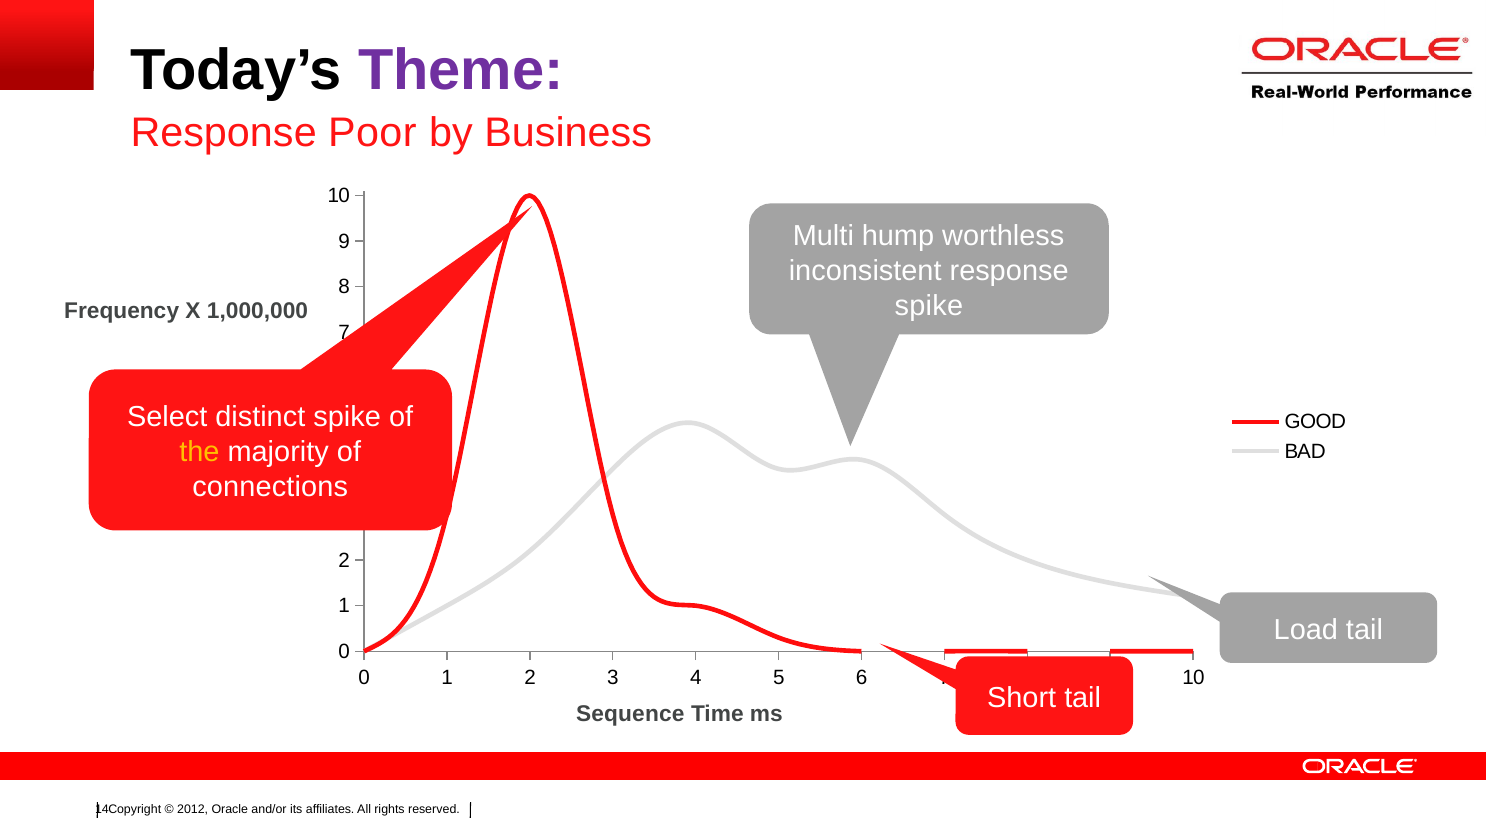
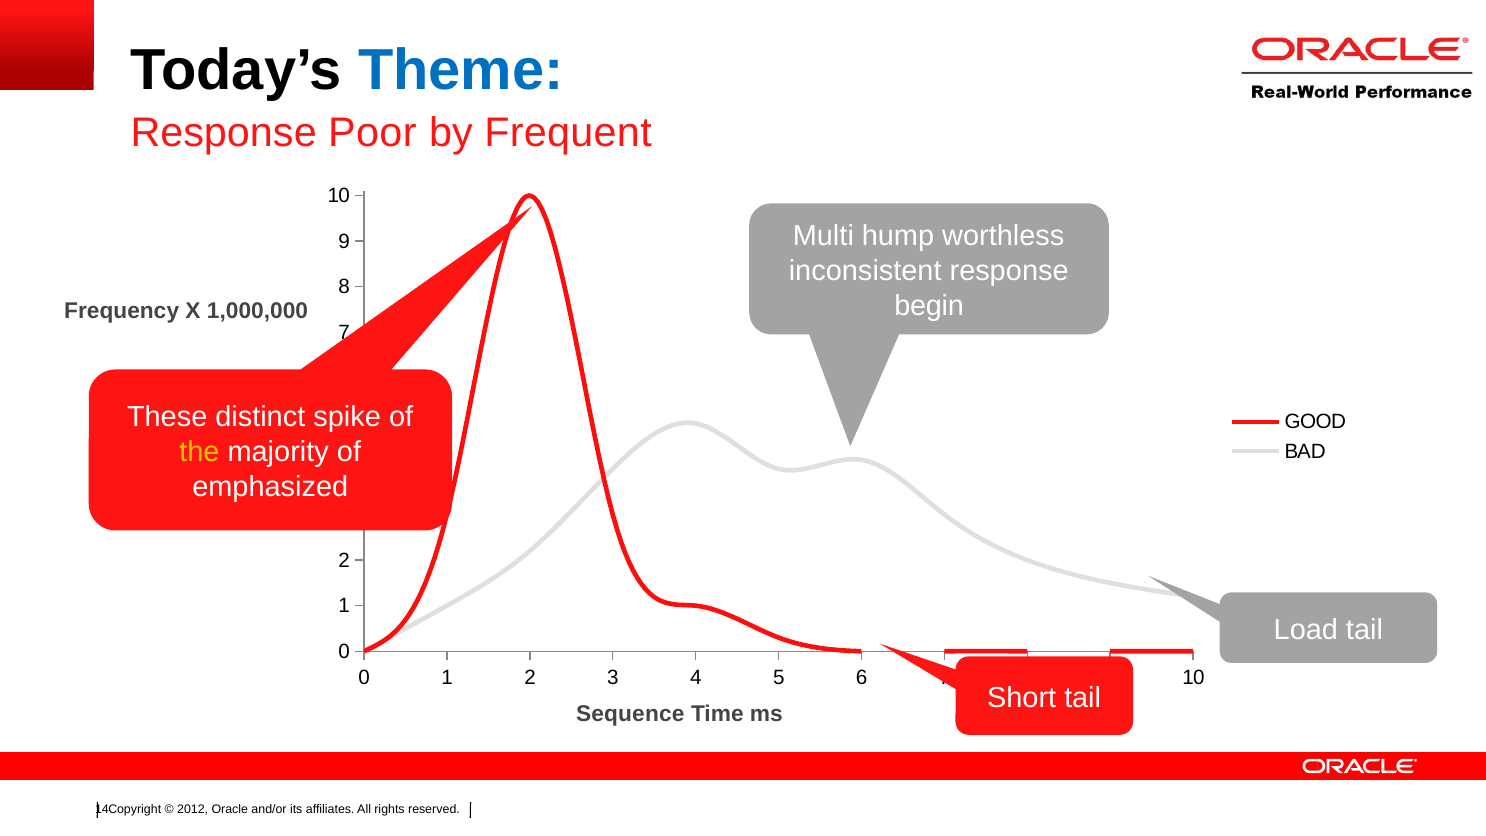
Theme colour: purple -> blue
Business: Business -> Frequent
spike at (929, 306): spike -> begin
Select: Select -> These
connections: connections -> emphasized
